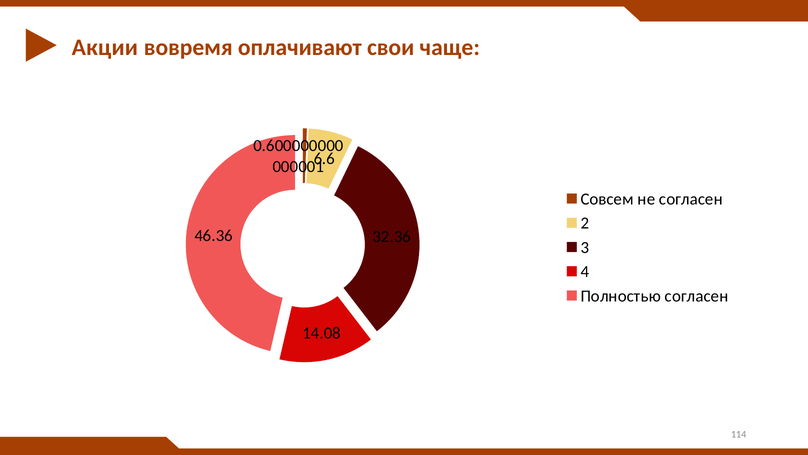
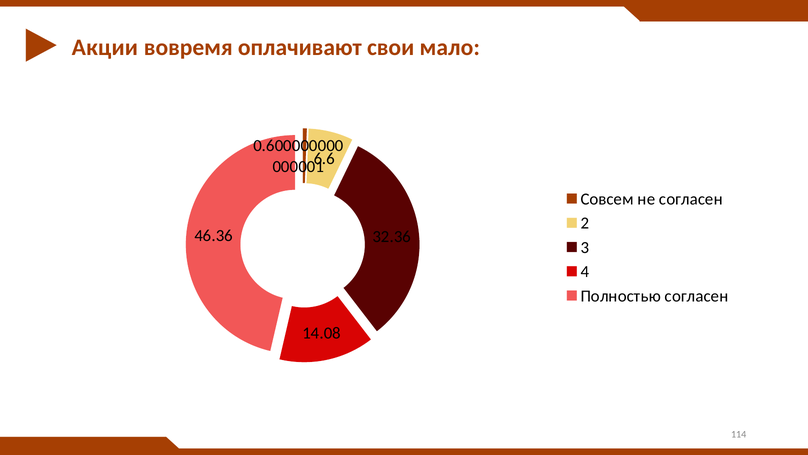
чаще: чаще -> мало
